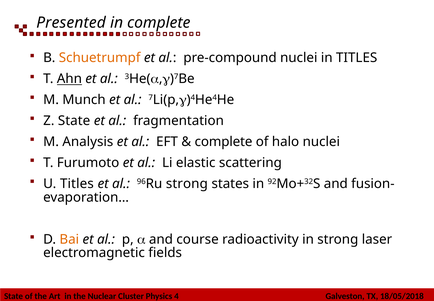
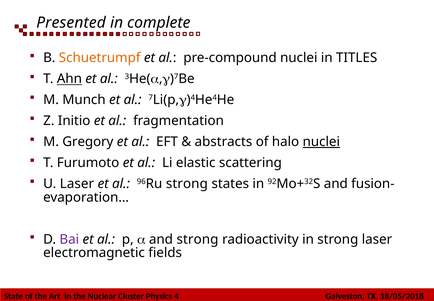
Z State: State -> Initio
Analysis: Analysis -> Gregory
complete at (224, 141): complete -> abstracts
nuclei at (321, 141) underline: none -> present
U Titles: Titles -> Laser
Bai colour: orange -> purple
and course: course -> strong
